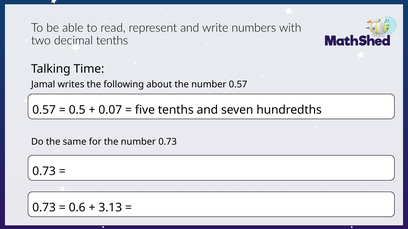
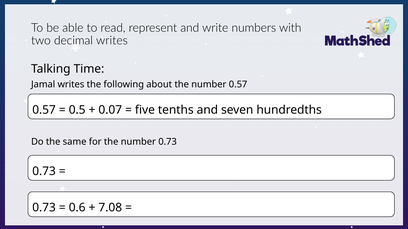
decimal tenths: tenths -> writes
3.13: 3.13 -> 7.08
